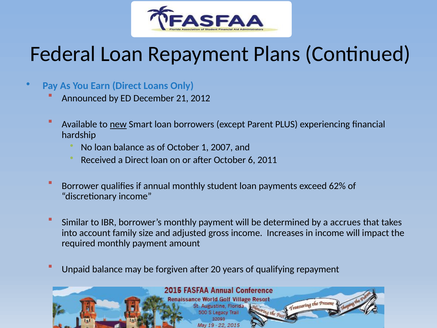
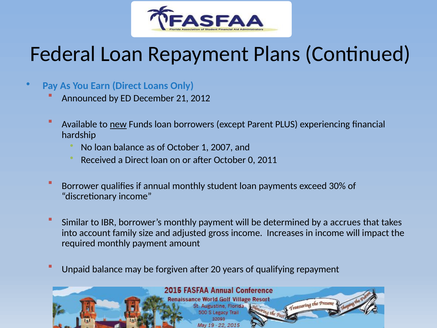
Smart: Smart -> Funds
6: 6 -> 0
62%: 62% -> 30%
